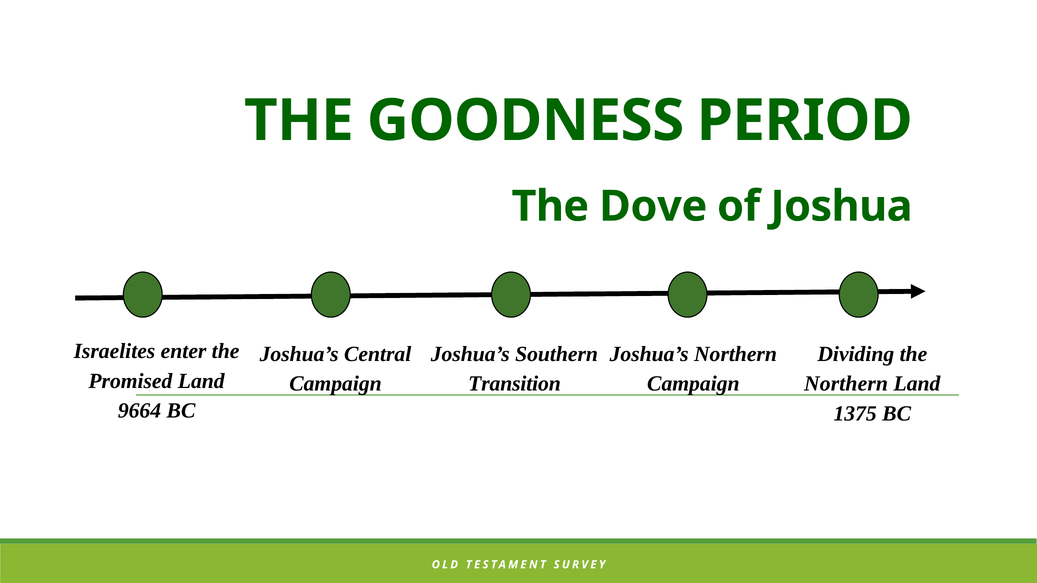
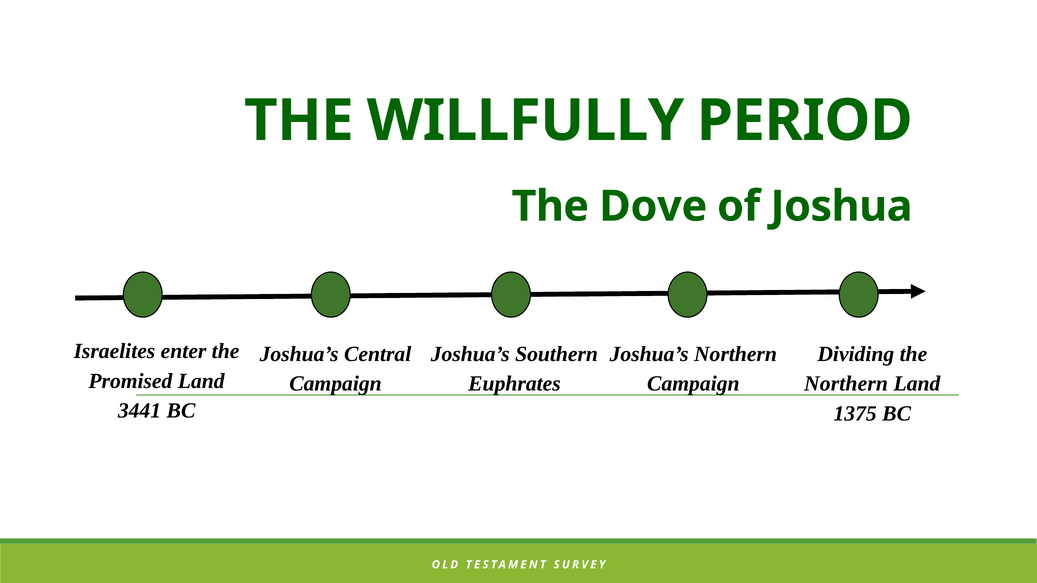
GOODNESS: GOODNESS -> WILLFULLY
Transition: Transition -> Euphrates
9664: 9664 -> 3441
